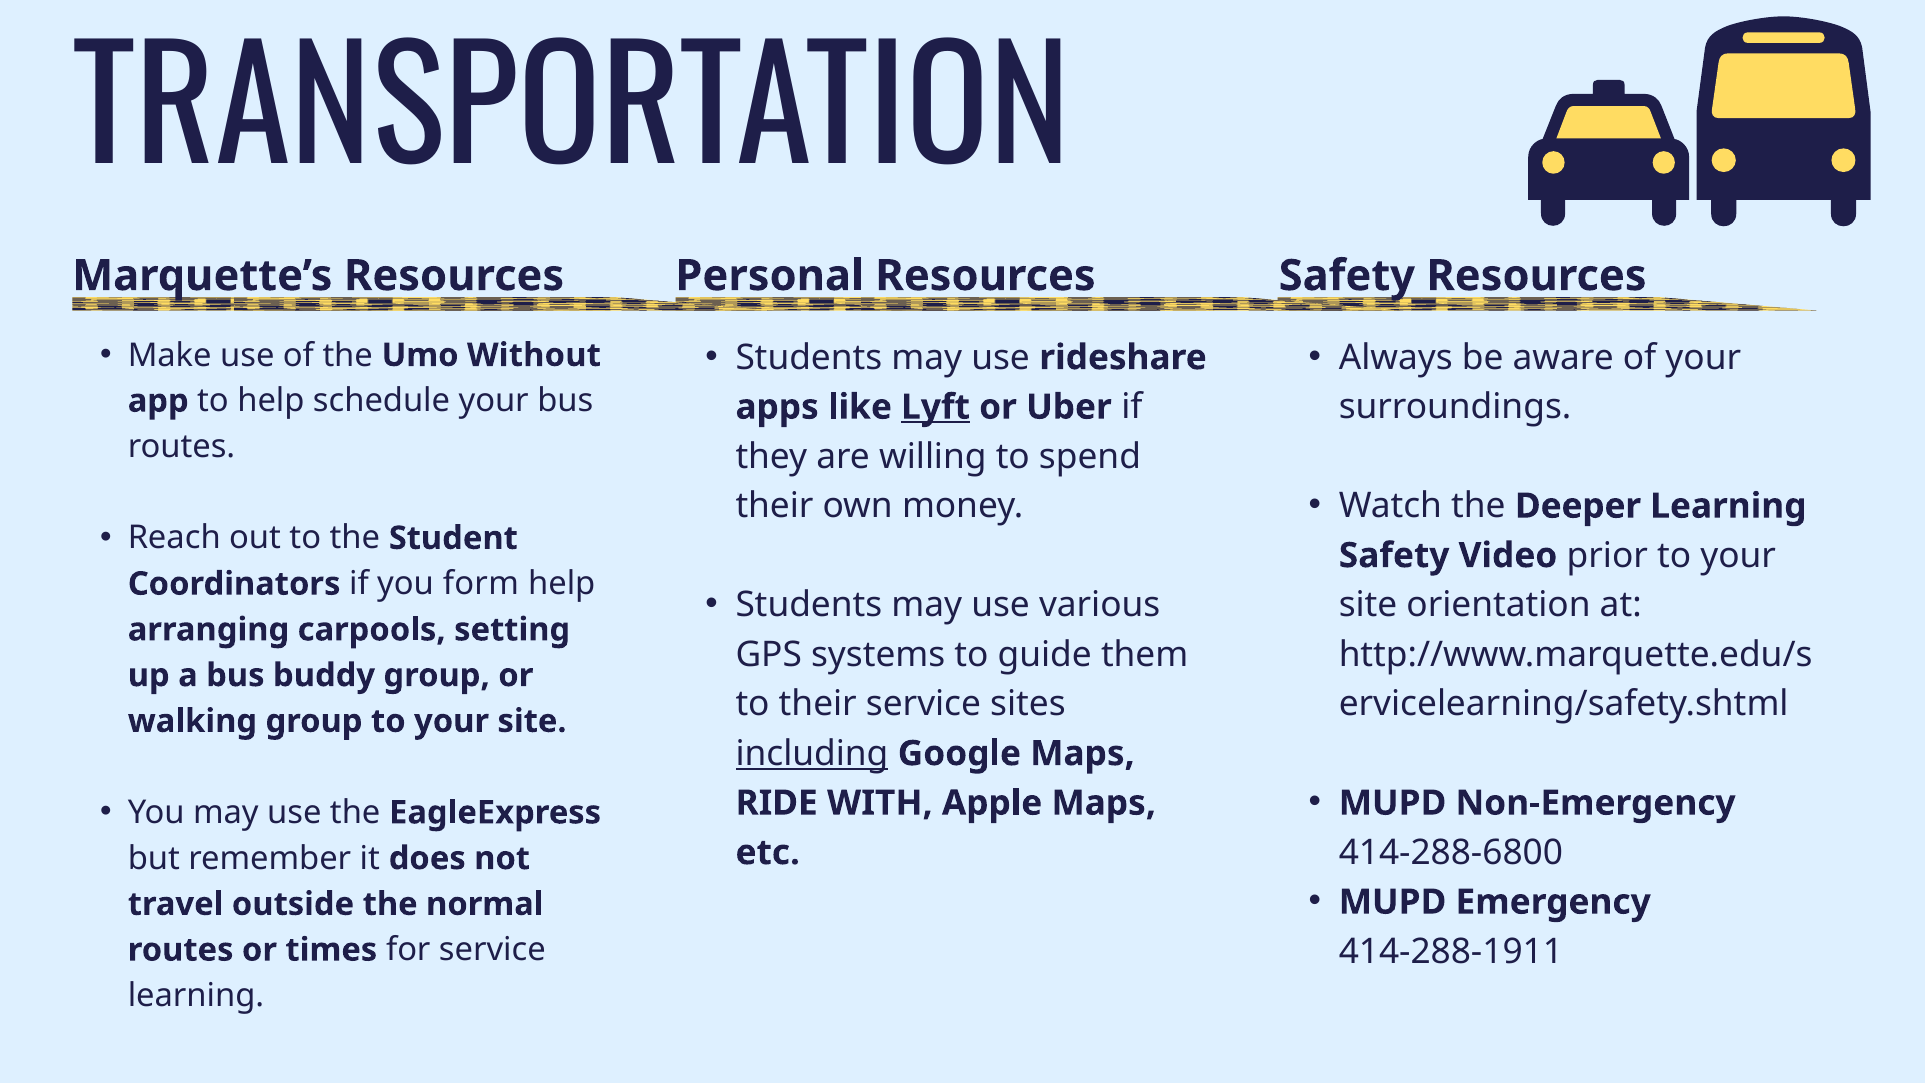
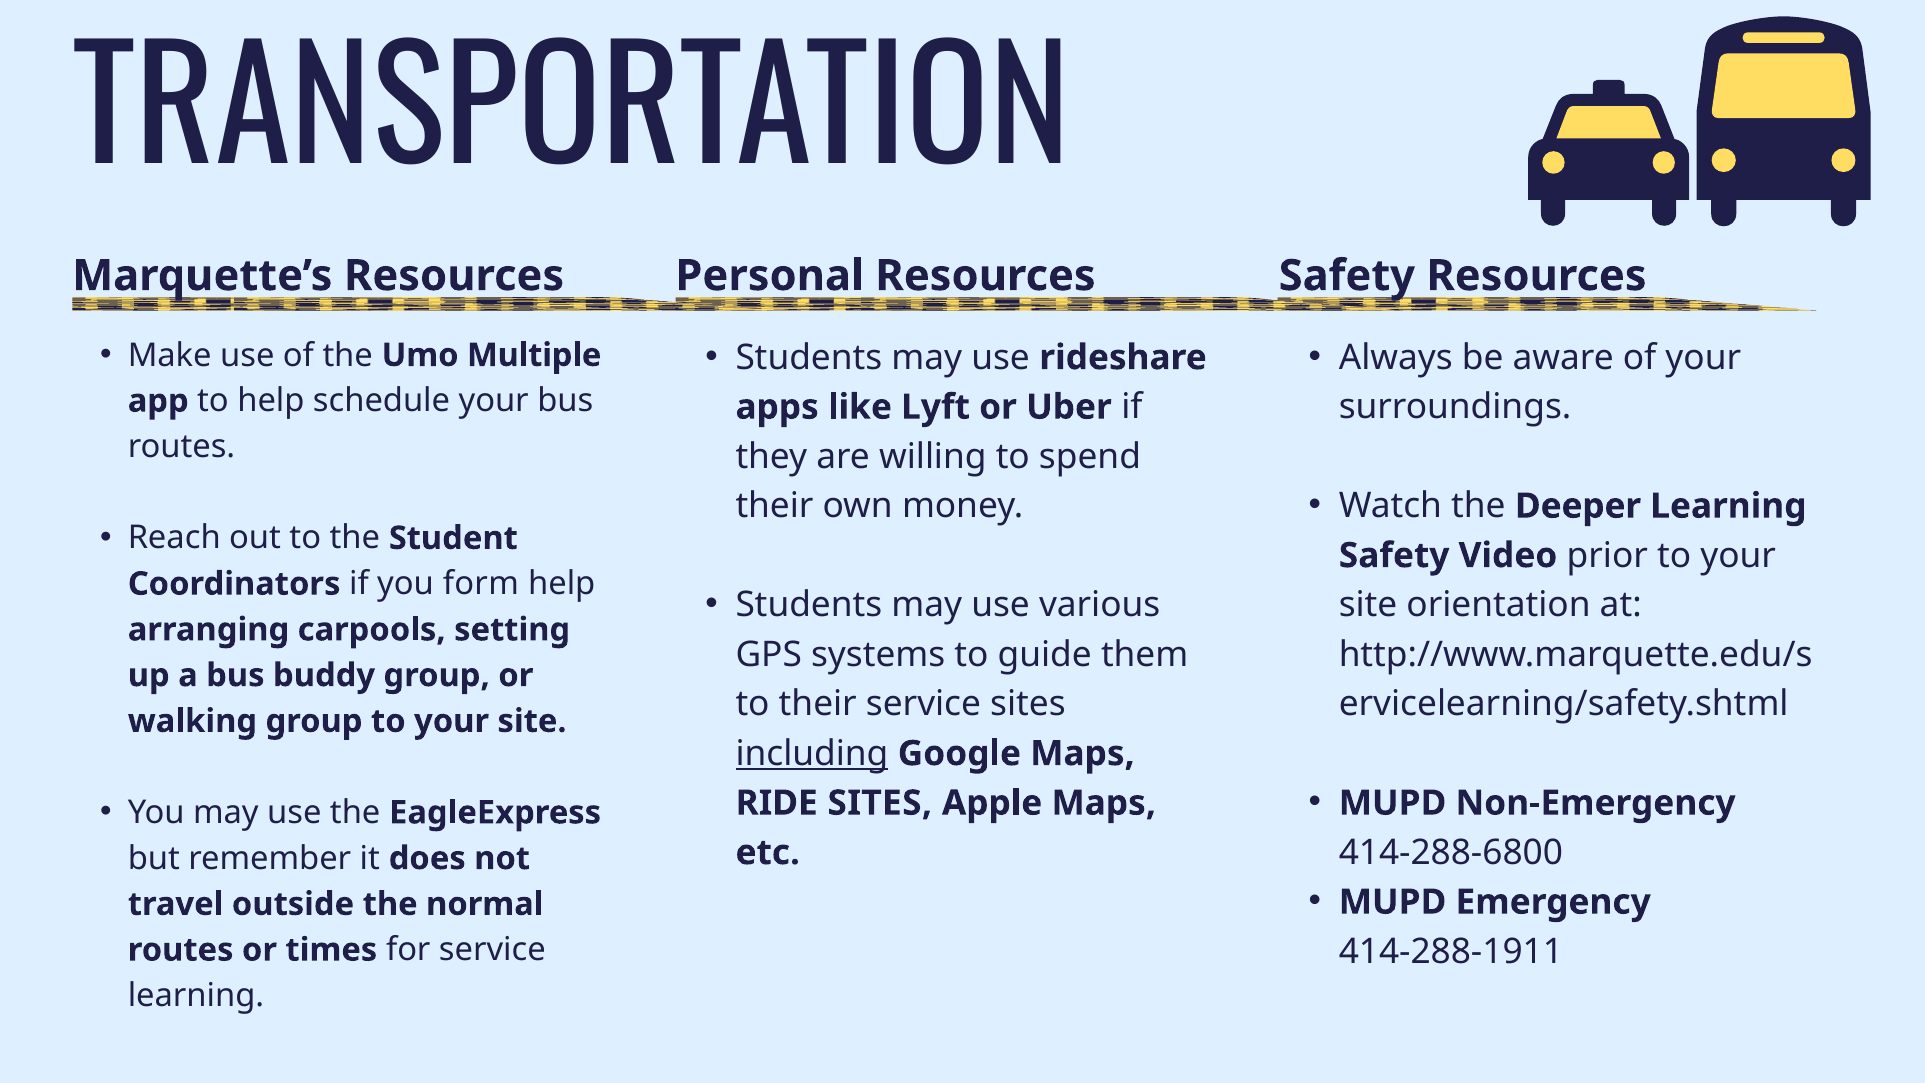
Without: Without -> Multiple
Lyft underline: present -> none
RIDE WITH: WITH -> SITES
